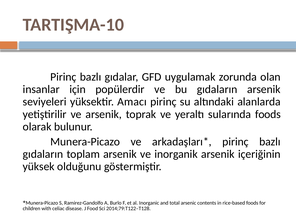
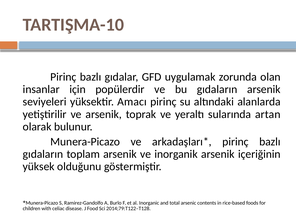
sularında foods: foods -> artan
